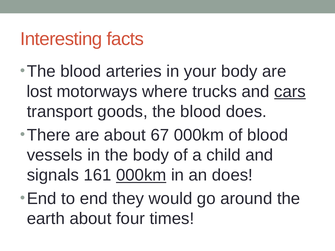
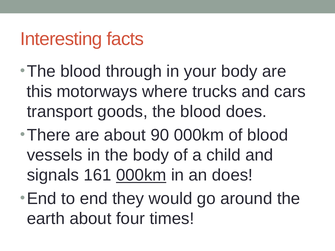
arteries: arteries -> through
lost: lost -> this
cars underline: present -> none
67: 67 -> 90
